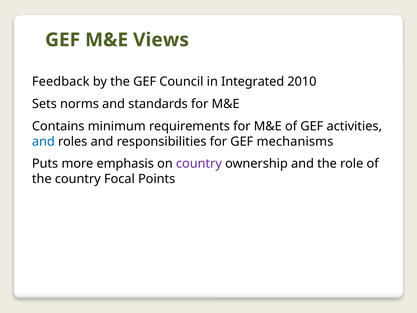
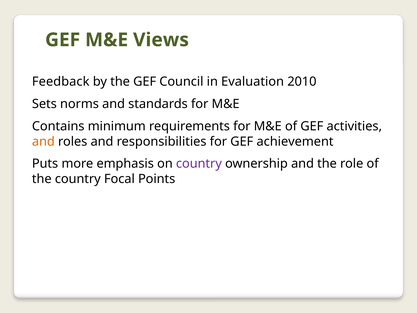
Integrated: Integrated -> Evaluation
and at (43, 141) colour: blue -> orange
mechanisms: mechanisms -> achievement
